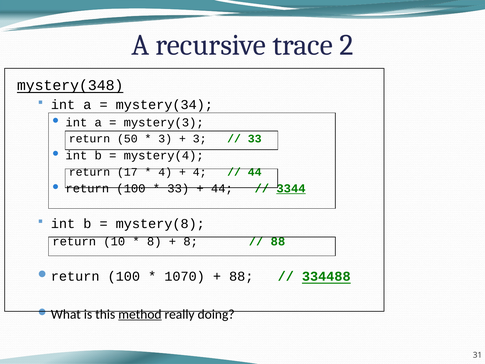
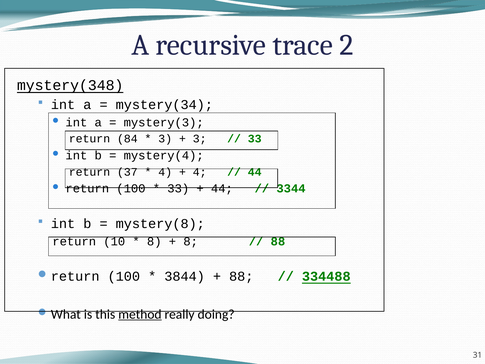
50: 50 -> 84
17: 17 -> 37
3344 underline: present -> none
1070: 1070 -> 3844
